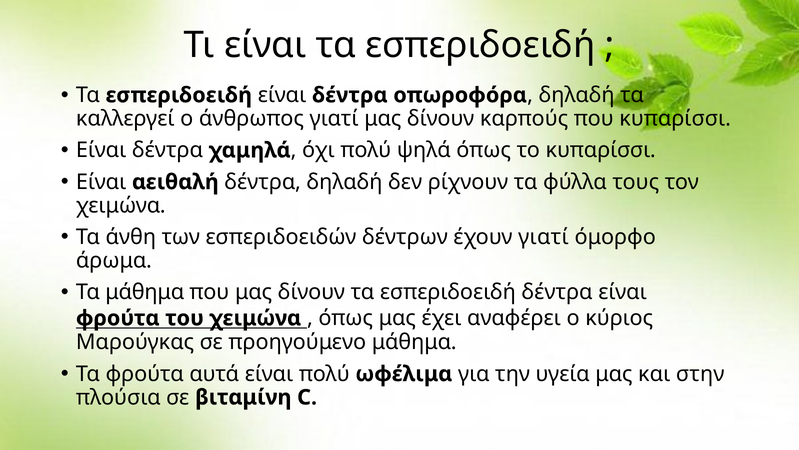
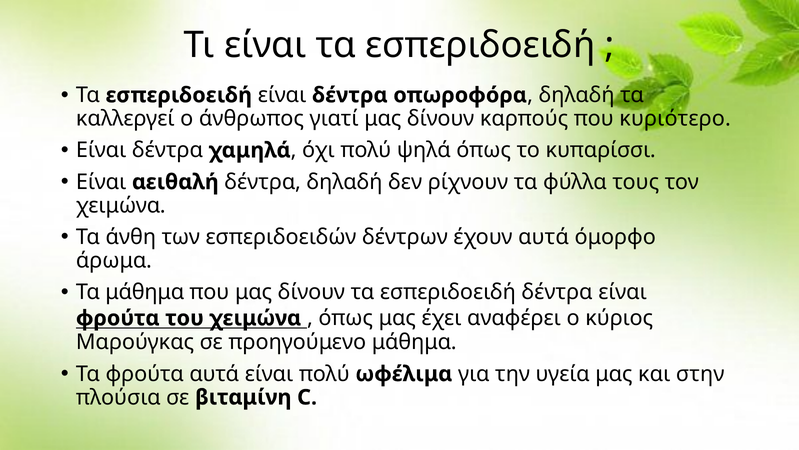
που κυπαρίσσι: κυπαρίσσι -> κυριότερο
έχουν γιατί: γιατί -> αυτά
